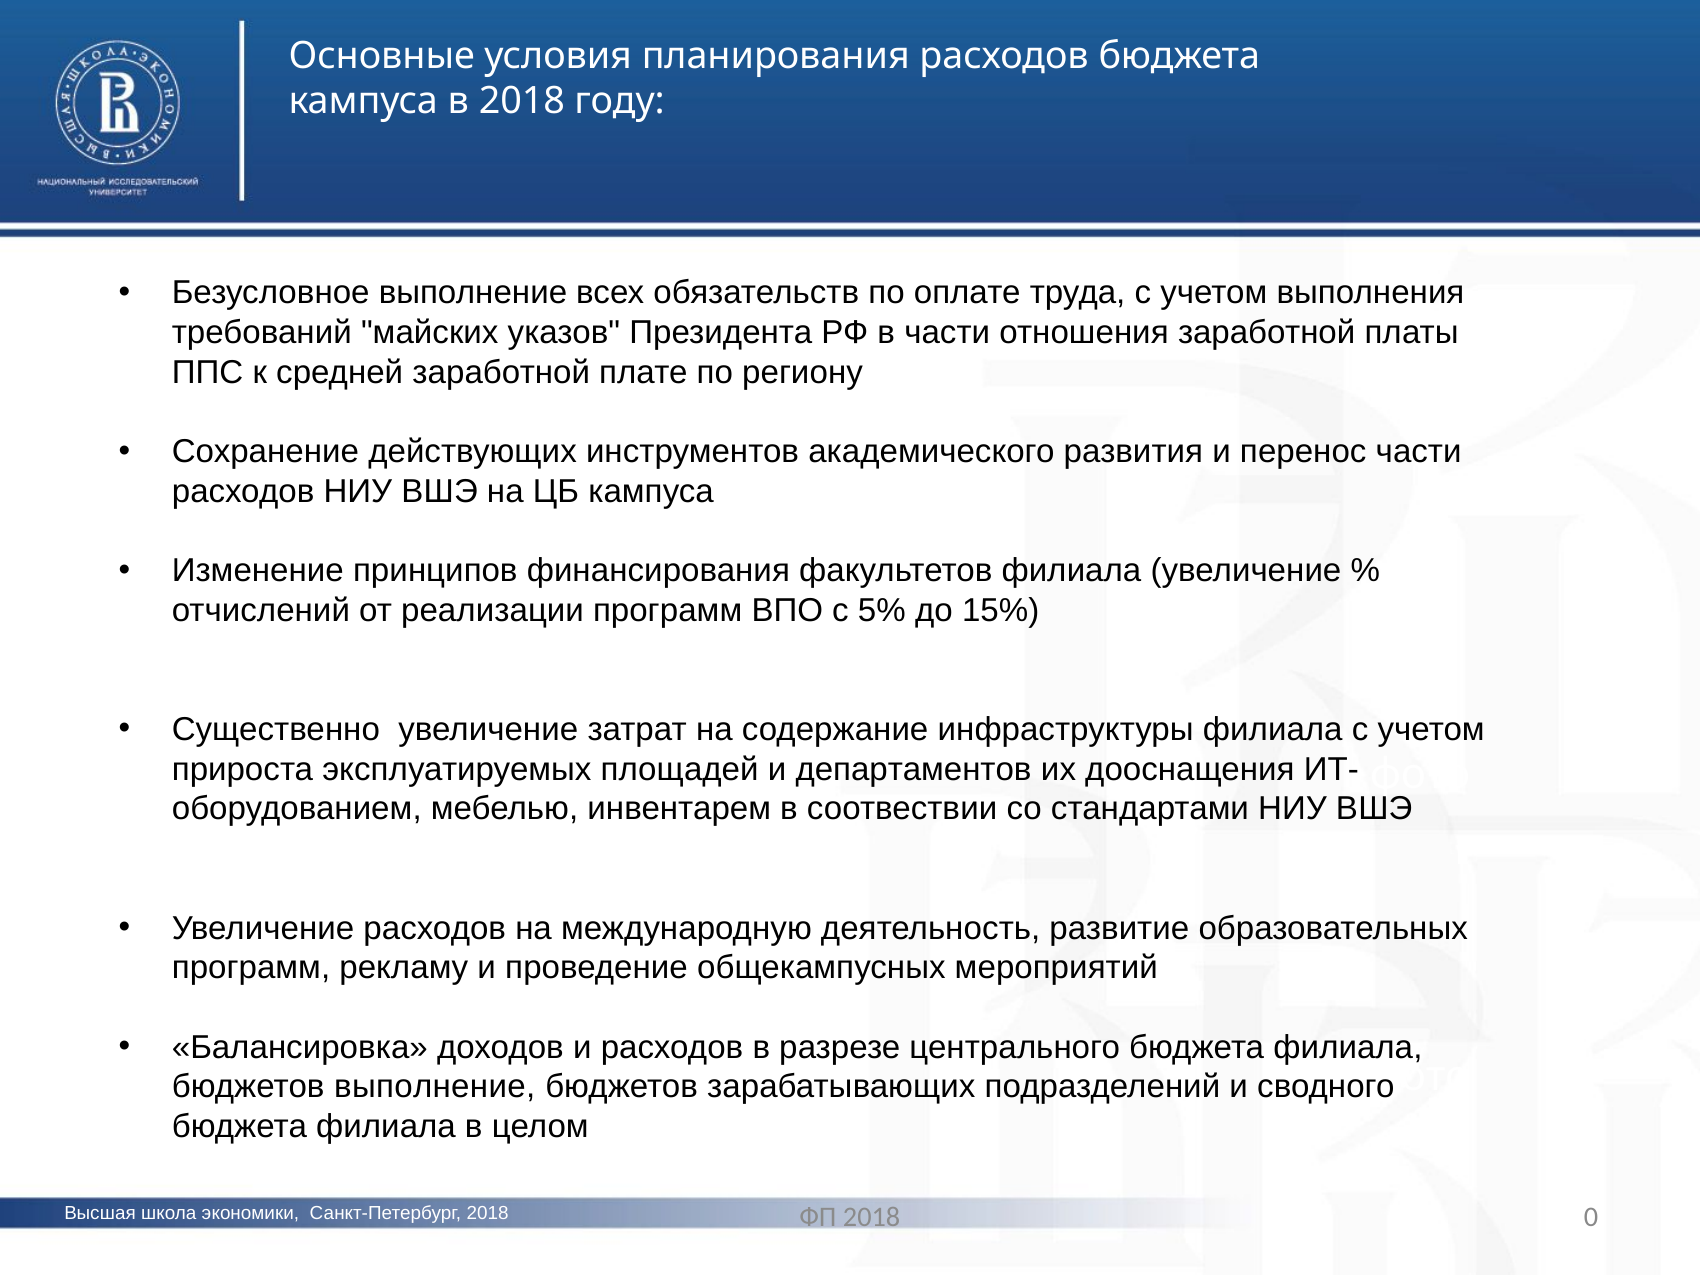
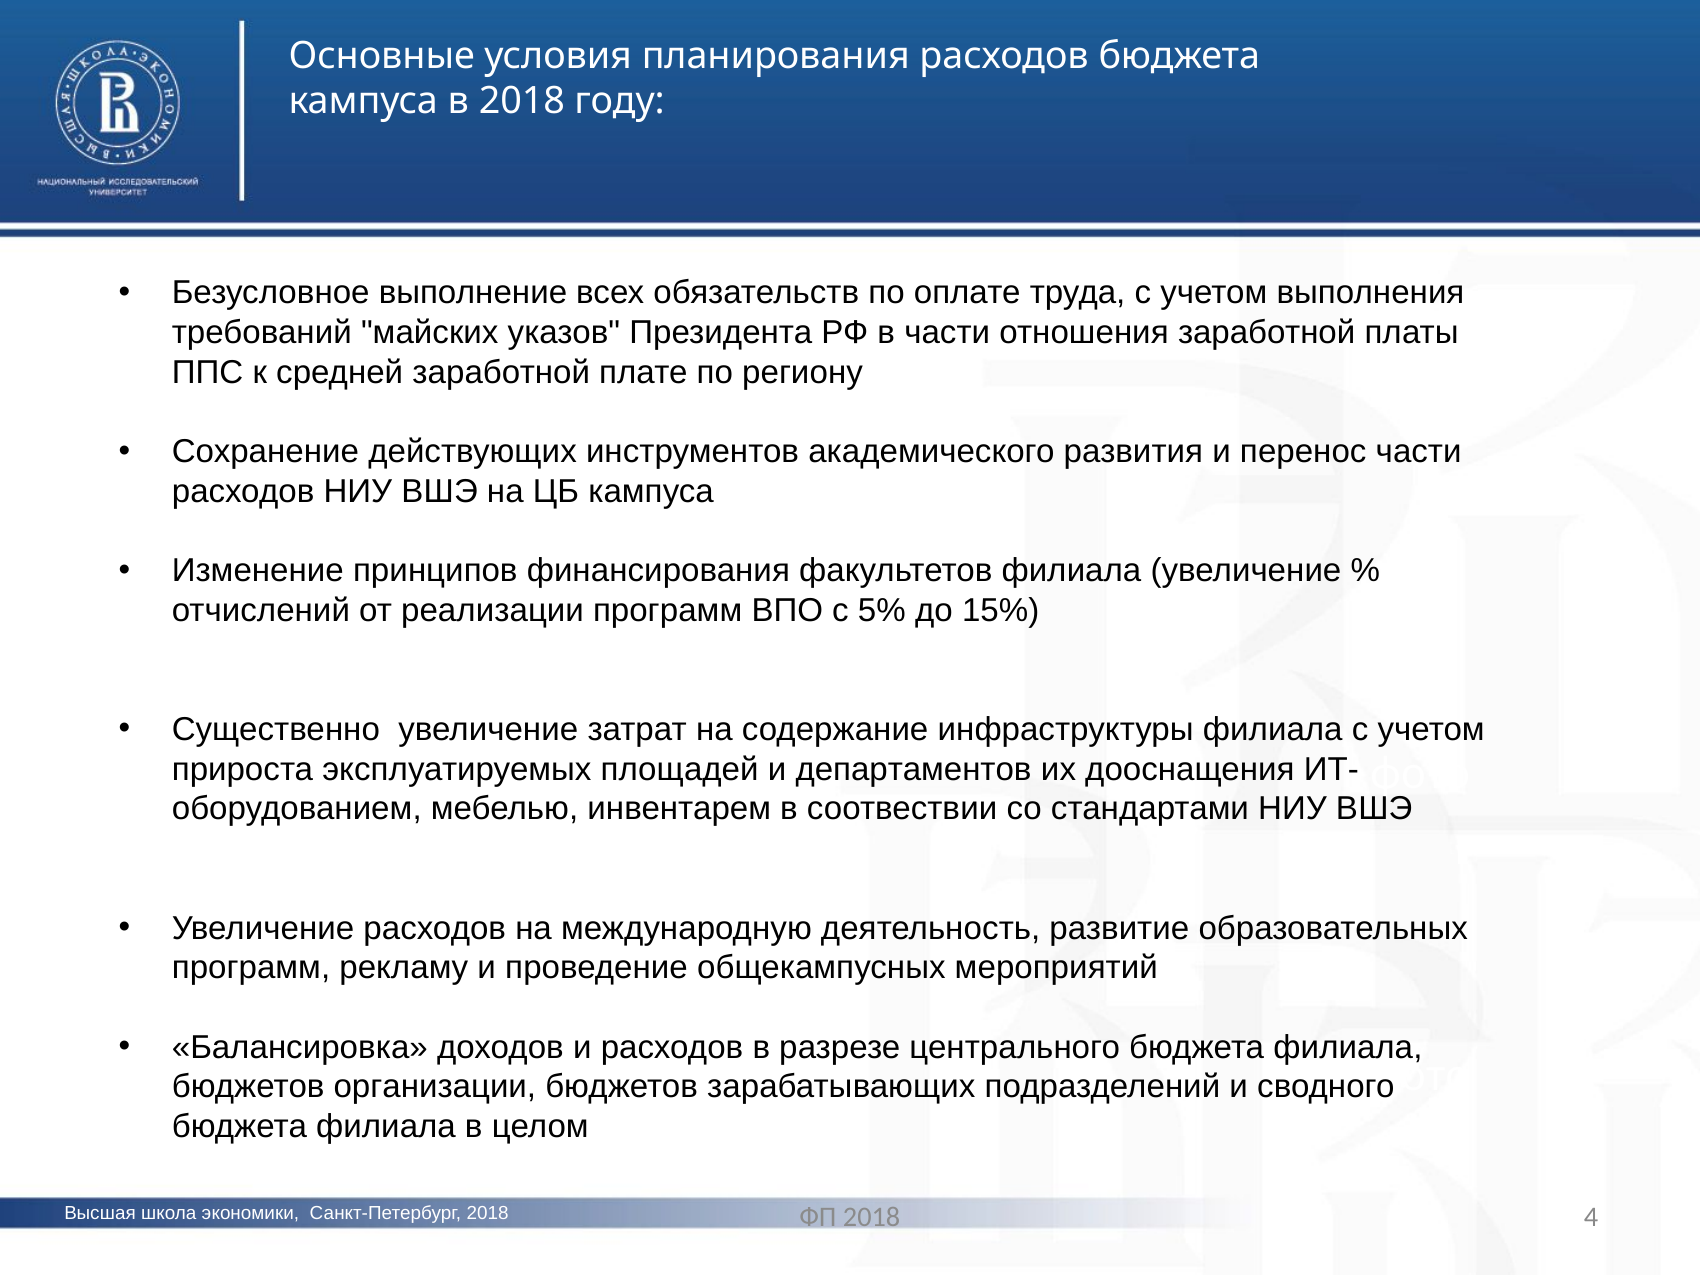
бюджетов выполнение: выполнение -> организации
0: 0 -> 4
